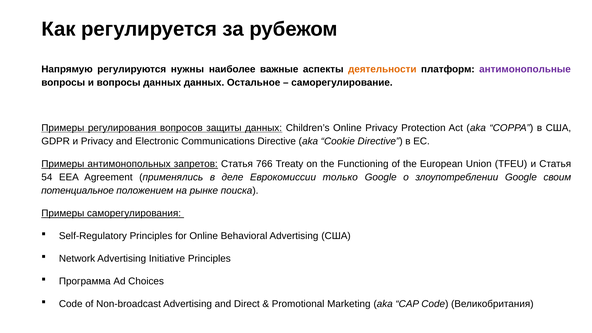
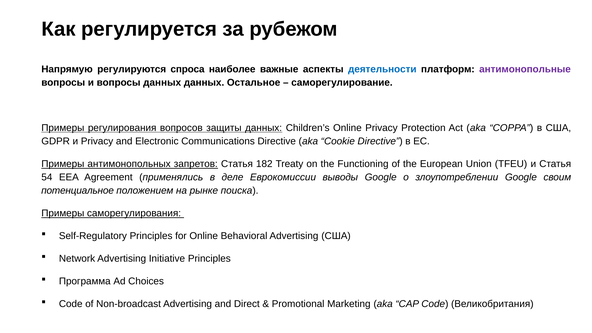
нужны: нужны -> спроса
деятельности colour: orange -> blue
766: 766 -> 182
только: только -> выводы
